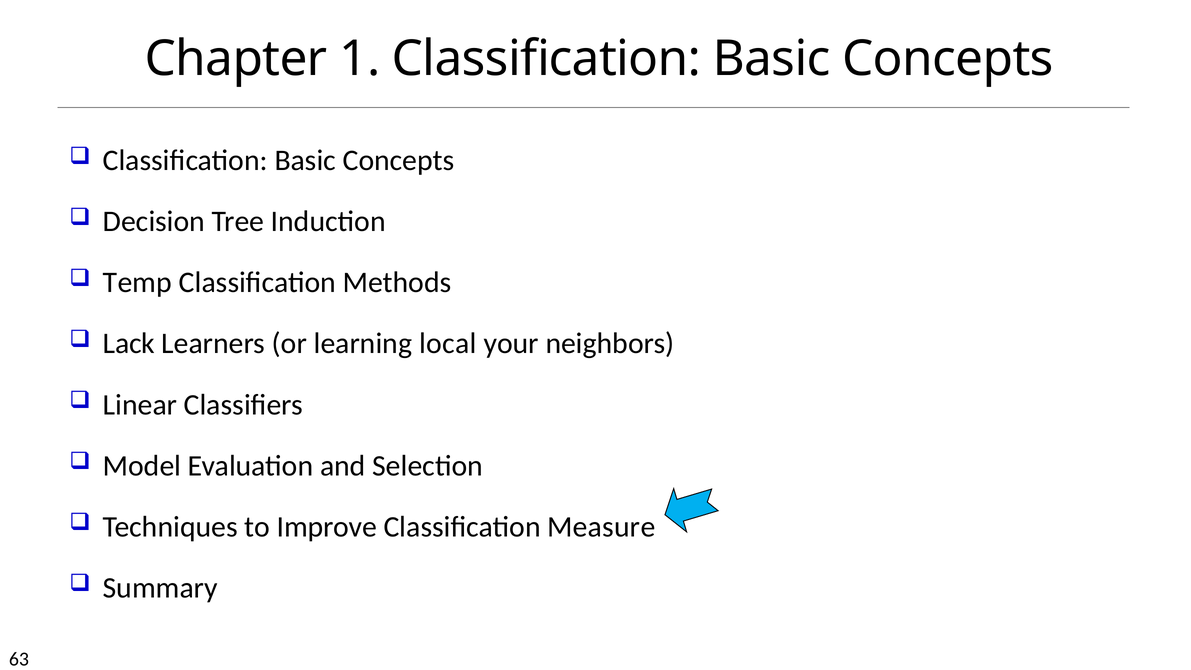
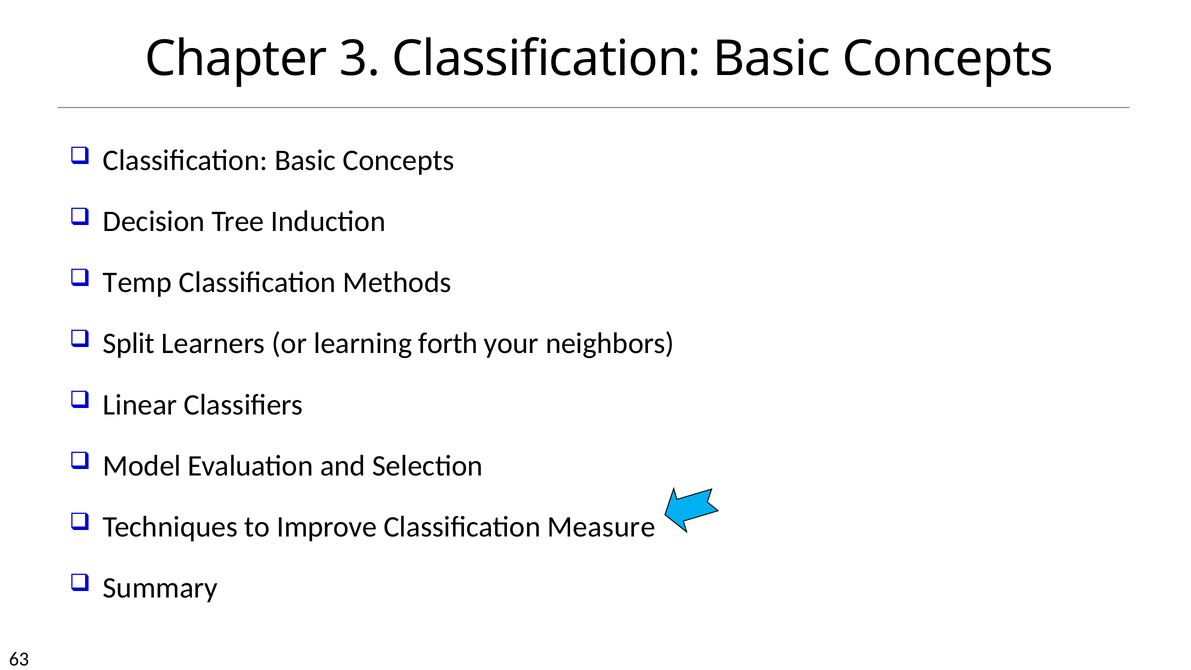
1: 1 -> 3
Lack: Lack -> Split
local: local -> forth
